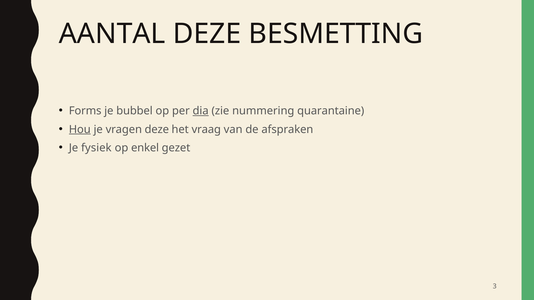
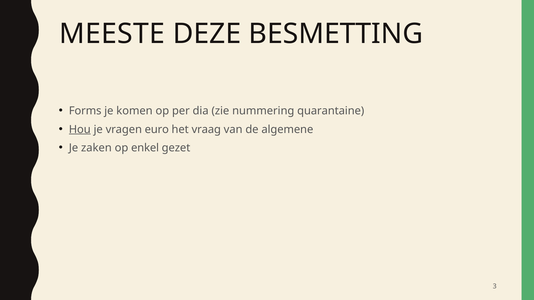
AANTAL: AANTAL -> MEESTE
bubbel: bubbel -> komen
dia underline: present -> none
vragen deze: deze -> euro
afspraken: afspraken -> algemene
fysiek: fysiek -> zaken
